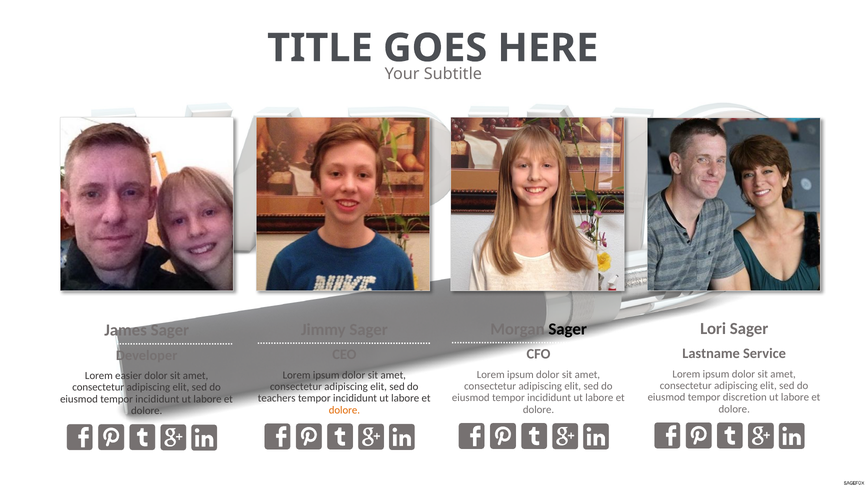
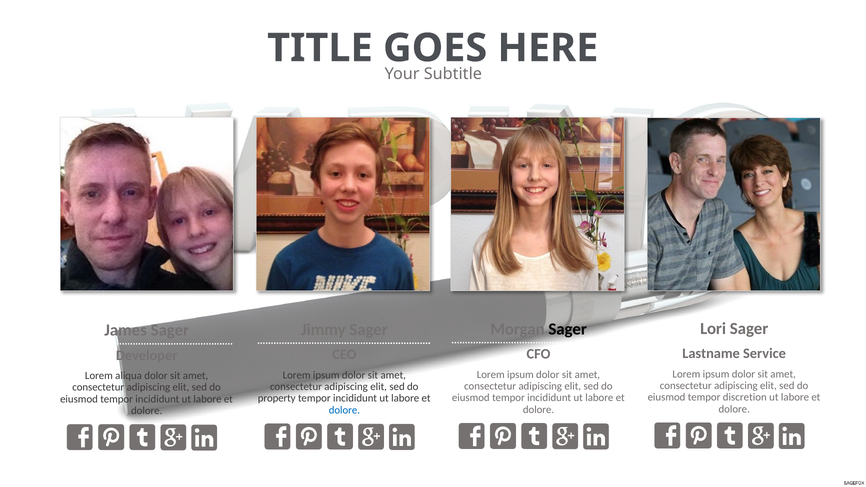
easier: easier -> aliqua
teachers: teachers -> property
dolore at (344, 410) colour: orange -> blue
